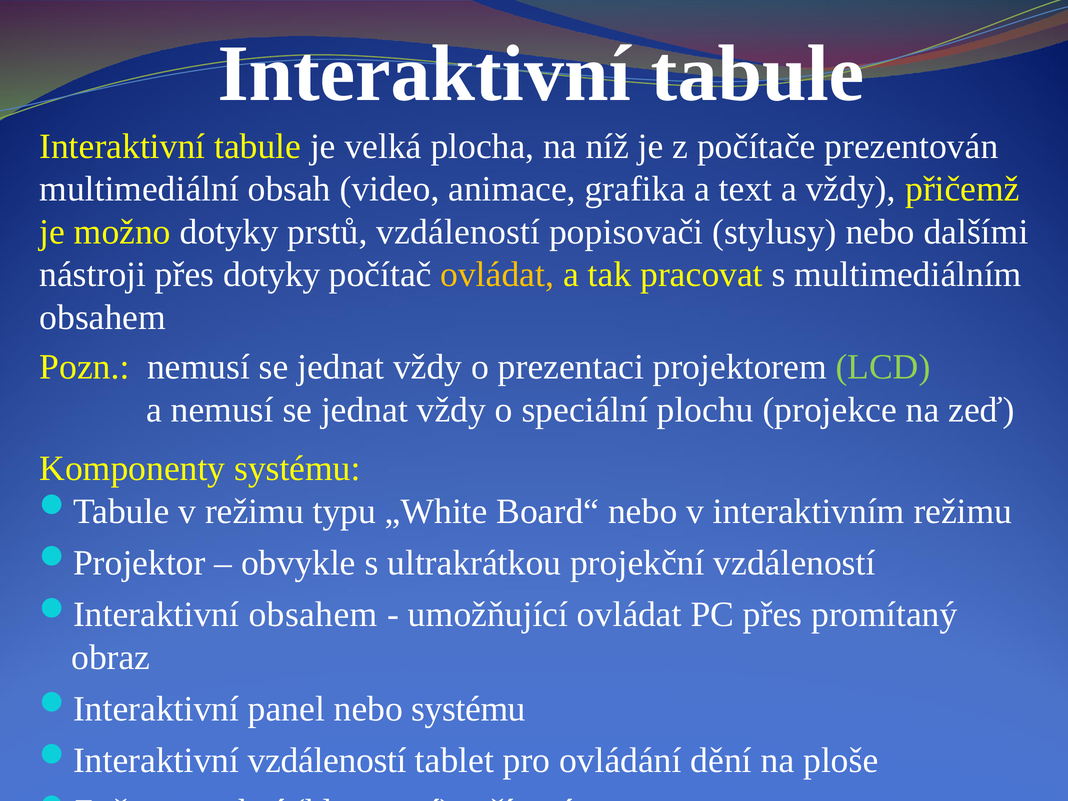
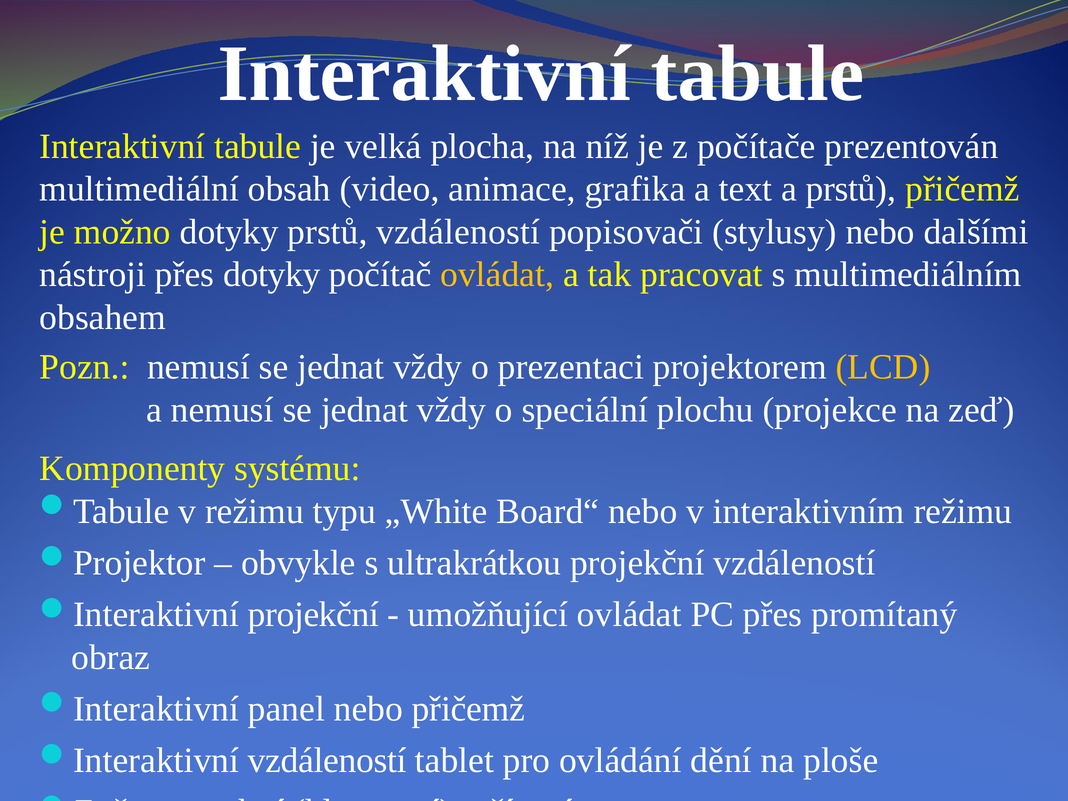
a vždy: vždy -> prstů
LCD colour: light green -> yellow
obsahem at (313, 615): obsahem -> projekční
nebo systému: systému -> přičemž
